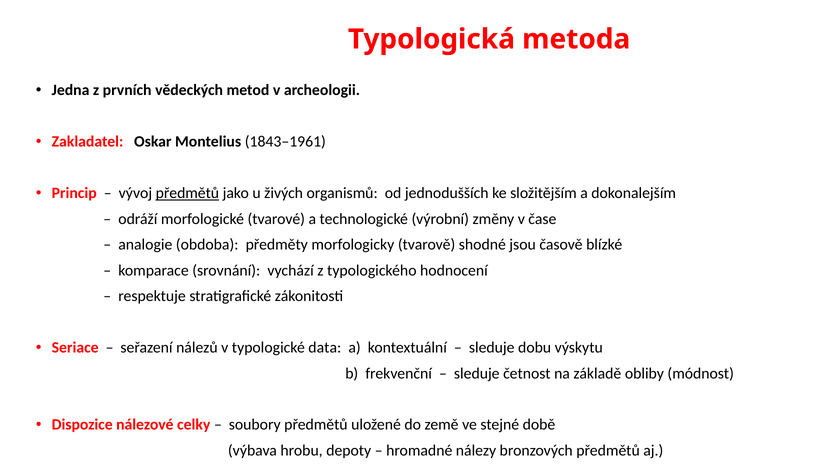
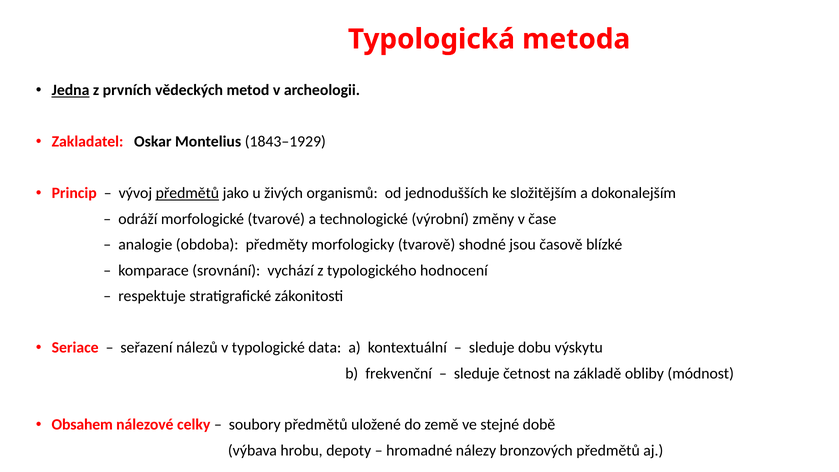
Jedna underline: none -> present
1843–1961: 1843–1961 -> 1843–1929
Dispozice: Dispozice -> Obsahem
